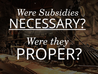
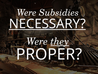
they underline: none -> present
